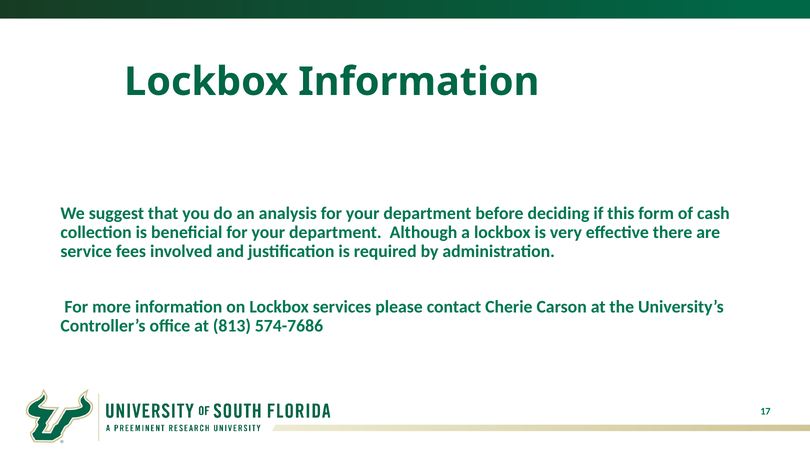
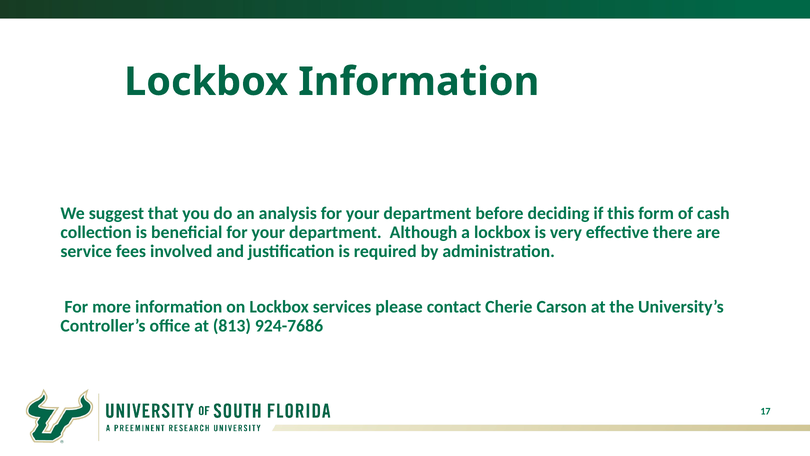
574-7686: 574-7686 -> 924-7686
